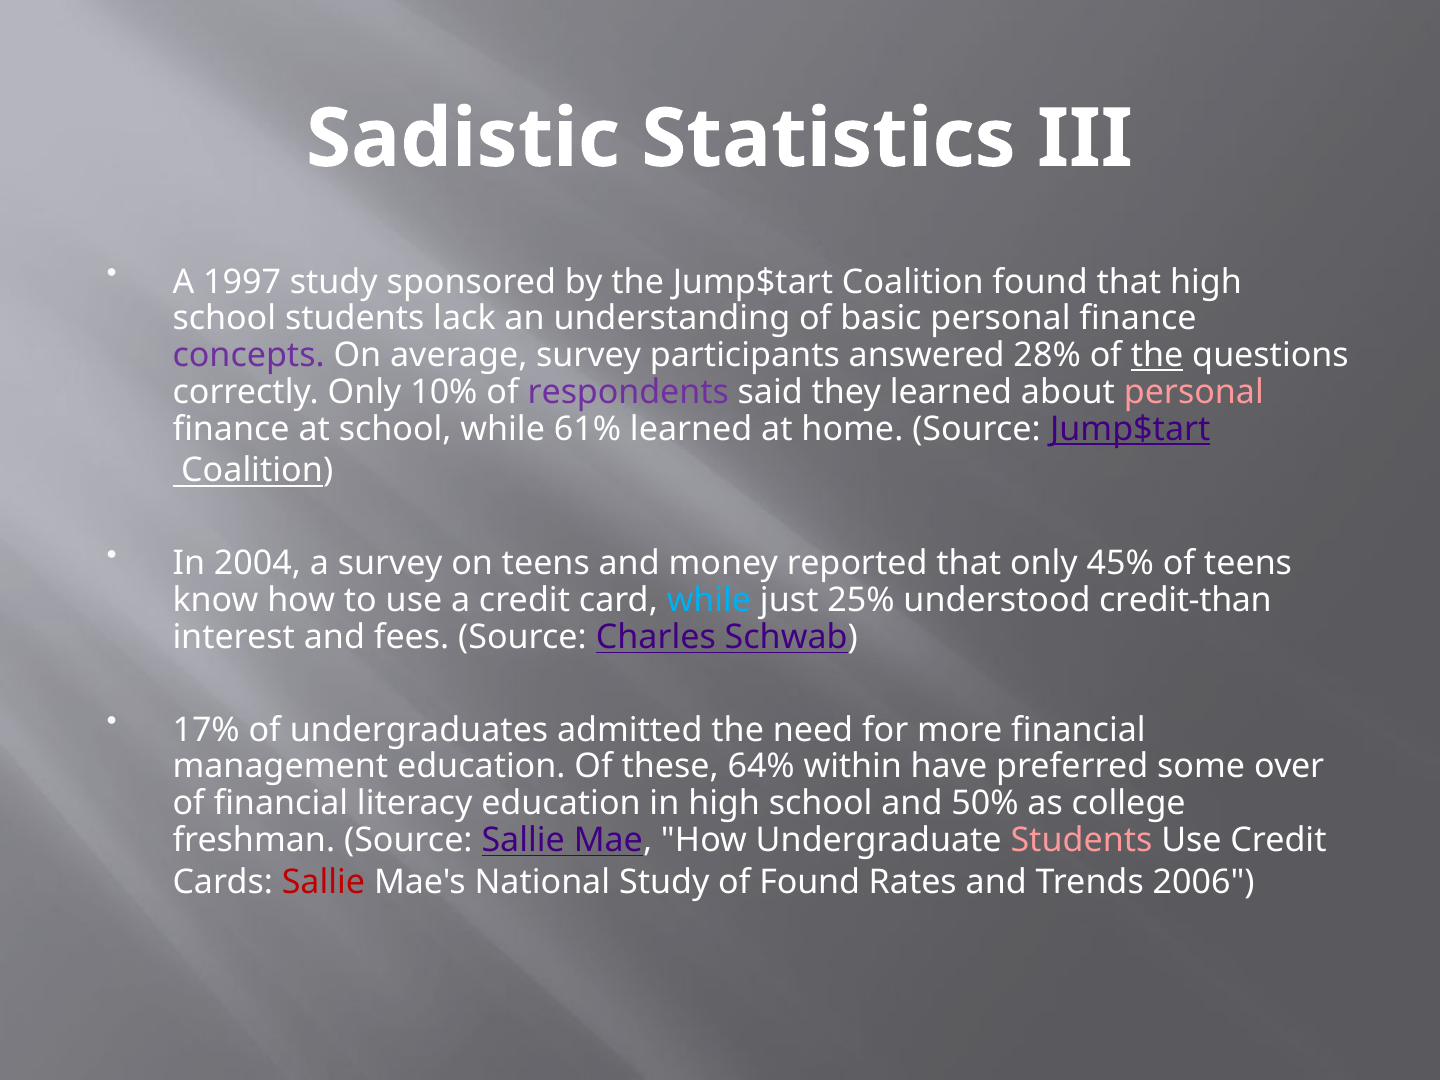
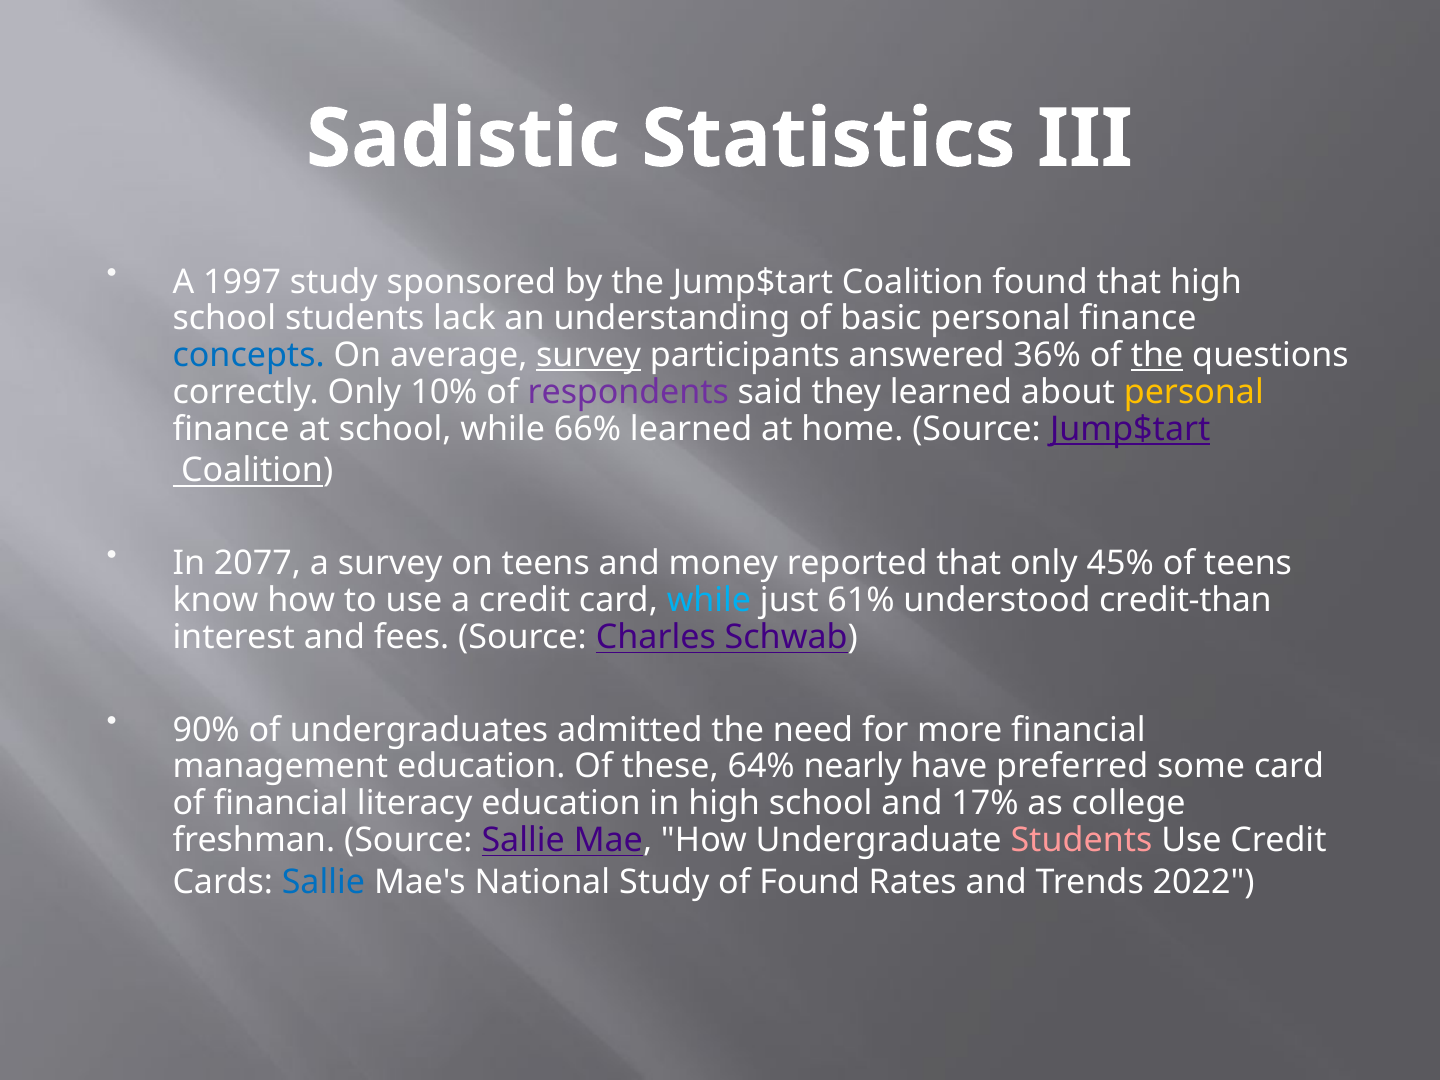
concepts colour: purple -> blue
survey at (589, 355) underline: none -> present
28%: 28% -> 36%
personal at (1194, 392) colour: pink -> yellow
61%: 61% -> 66%
2004: 2004 -> 2077
25%: 25% -> 61%
17%: 17% -> 90%
within: within -> nearly
some over: over -> card
50%: 50% -> 17%
Sallie at (323, 882) colour: red -> blue
2006: 2006 -> 2022
